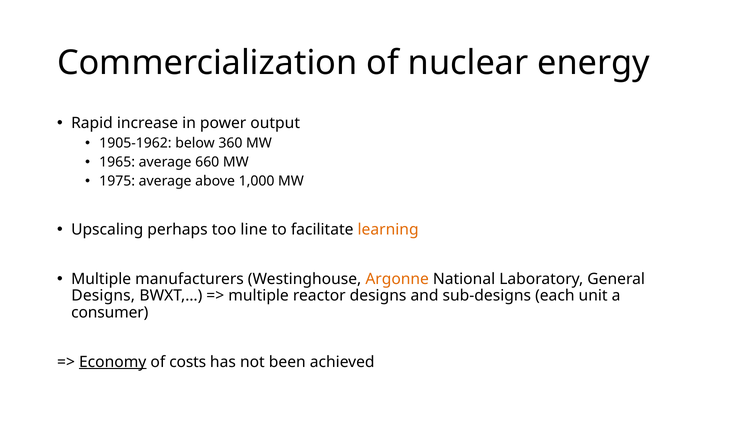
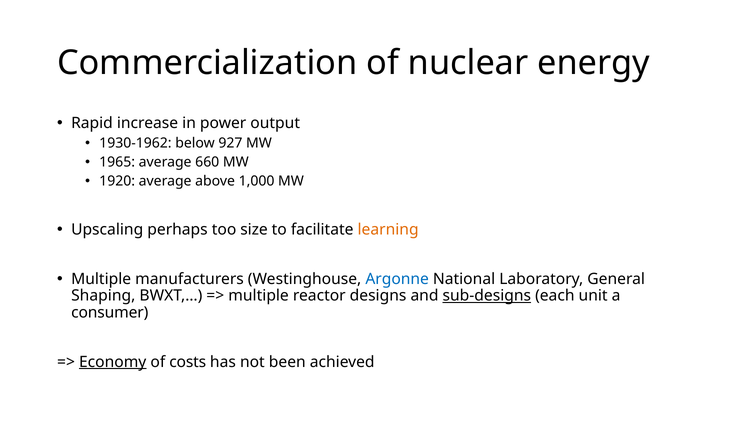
1905-1962: 1905-1962 -> 1930-1962
360: 360 -> 927
1975: 1975 -> 1920
line: line -> size
Argonne colour: orange -> blue
Designs at (103, 296): Designs -> Shaping
sub-designs underline: none -> present
